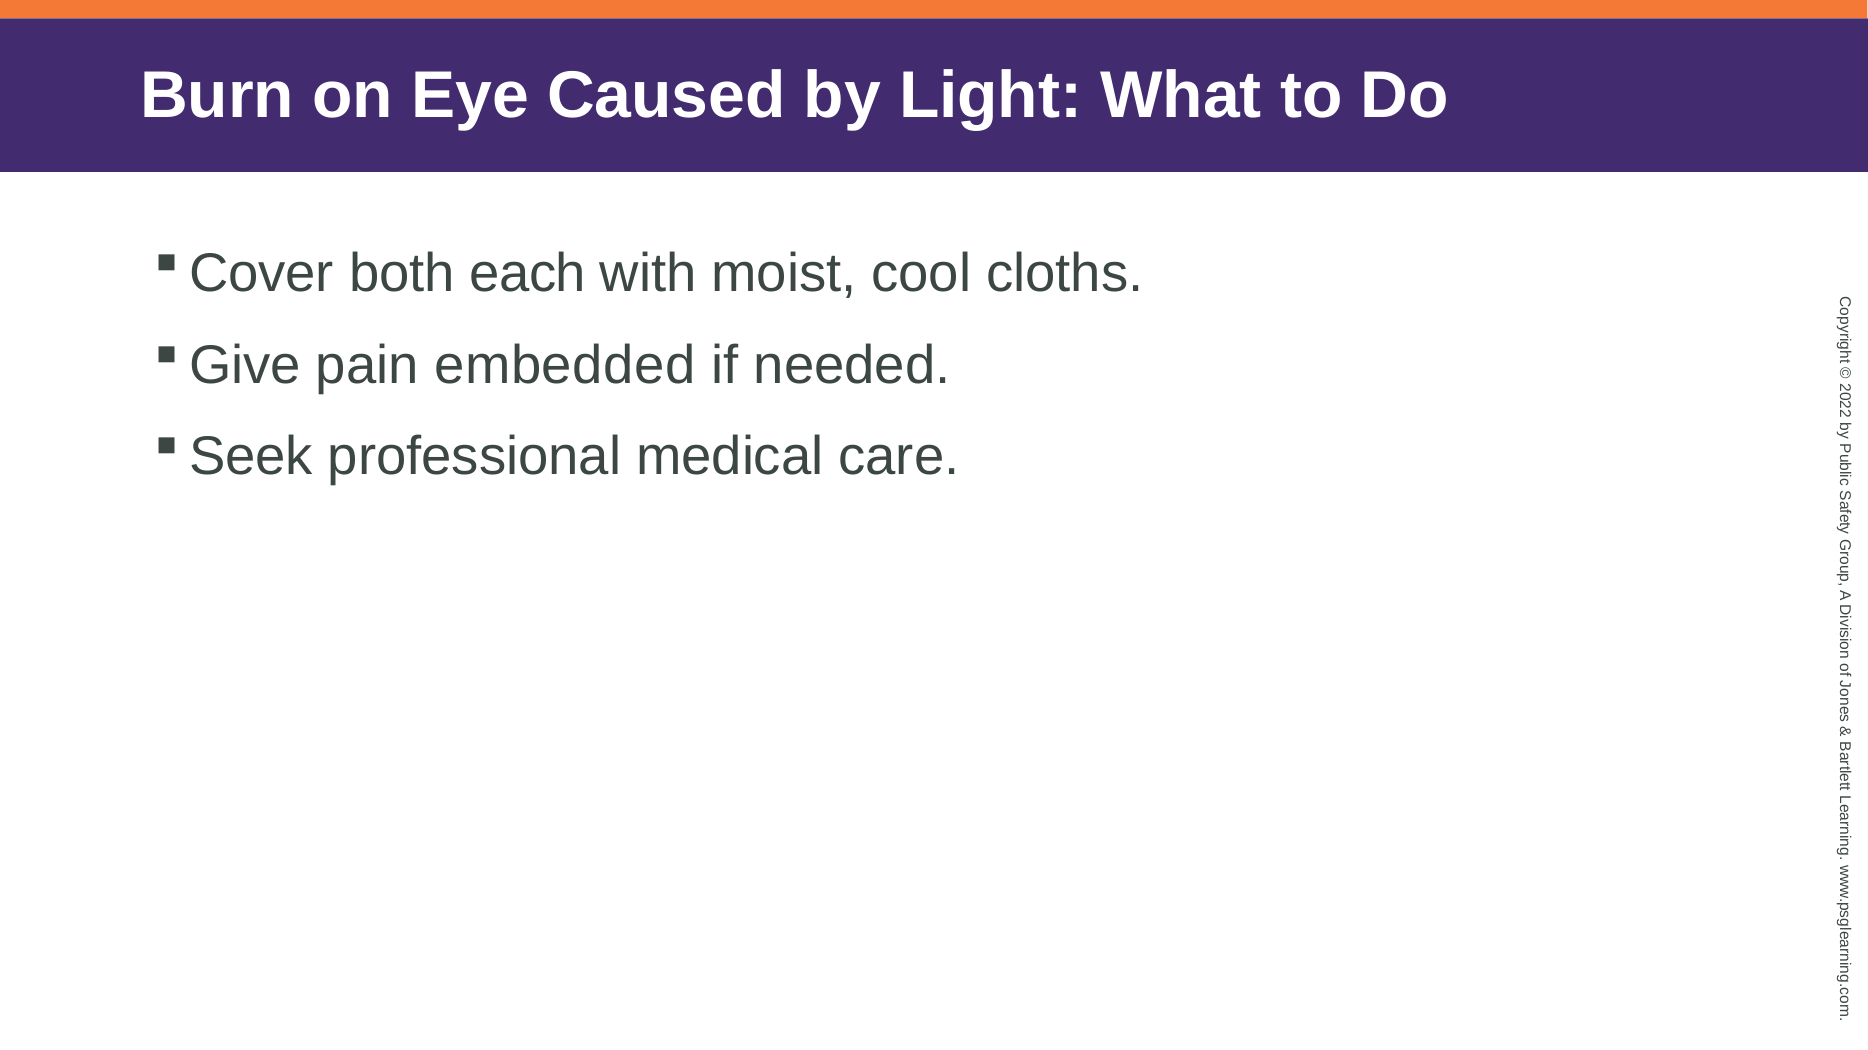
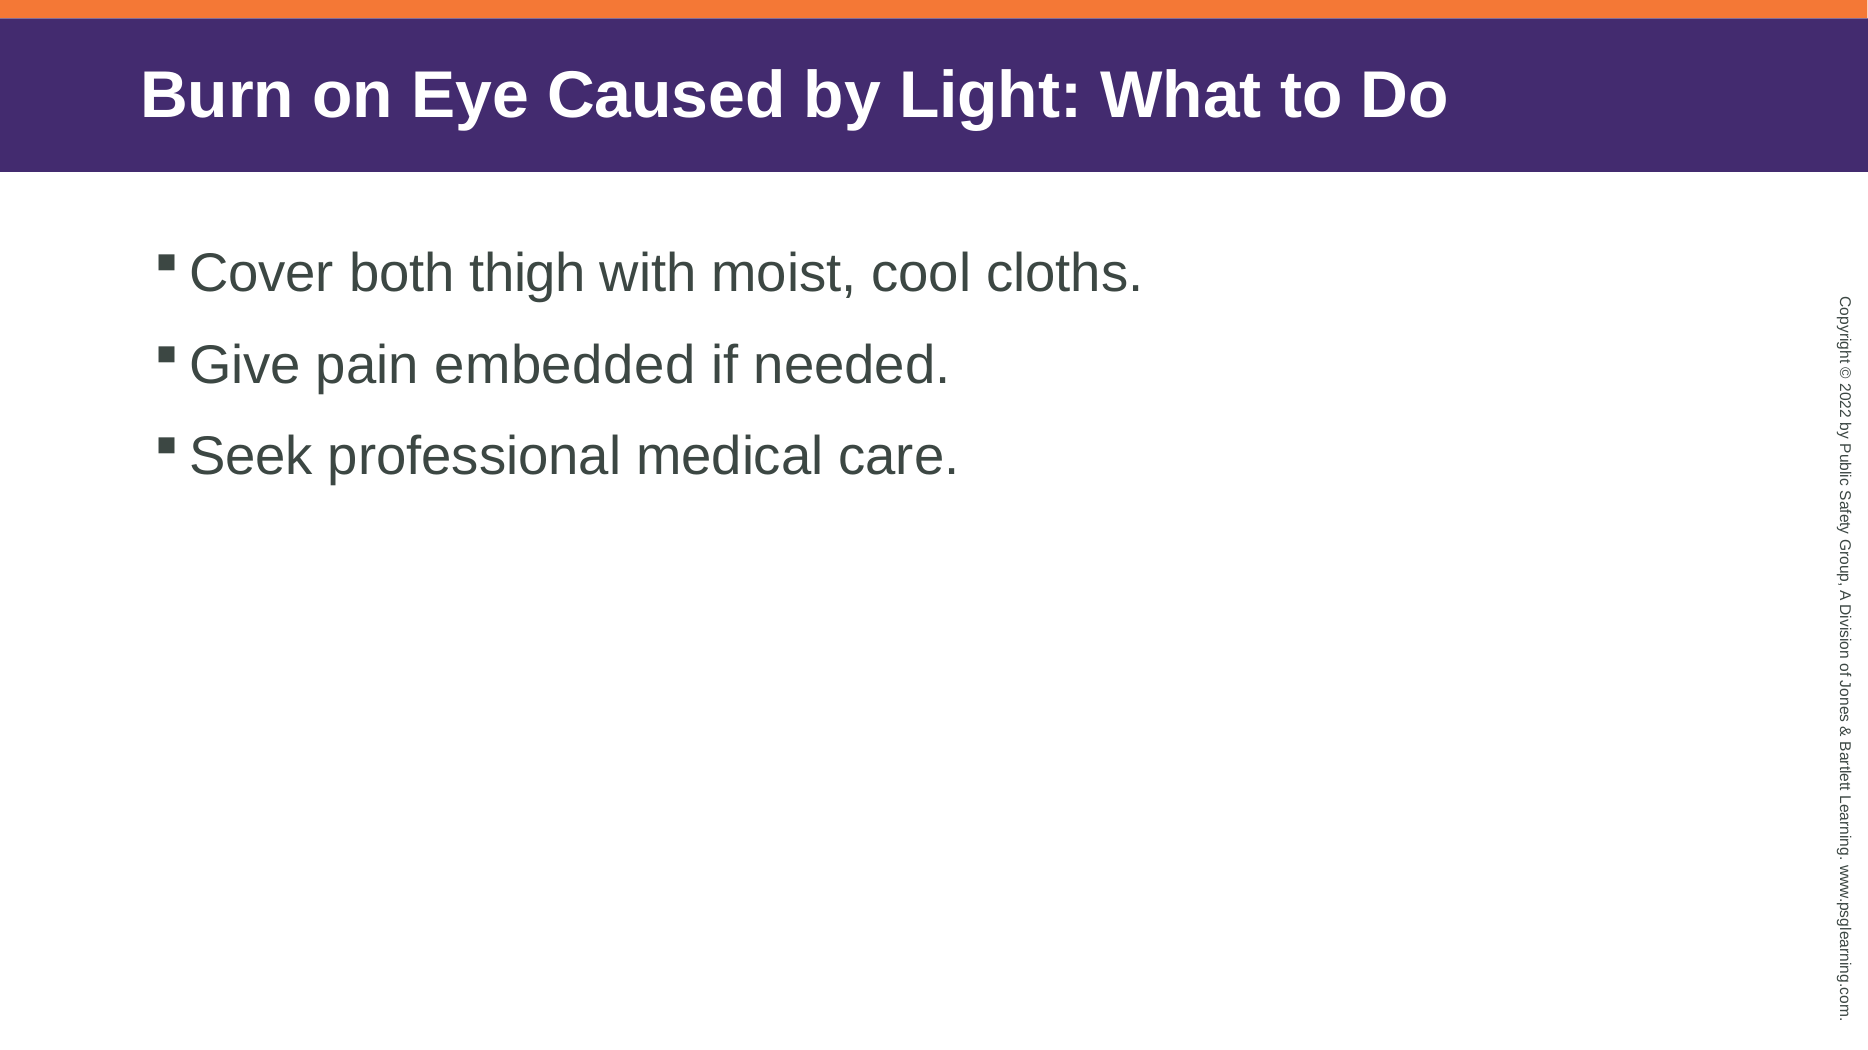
each: each -> thigh
